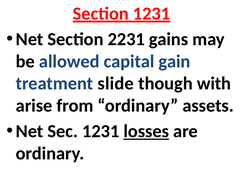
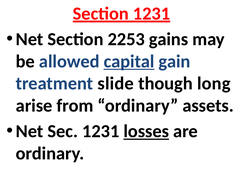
2231: 2231 -> 2253
capital underline: none -> present
with: with -> long
